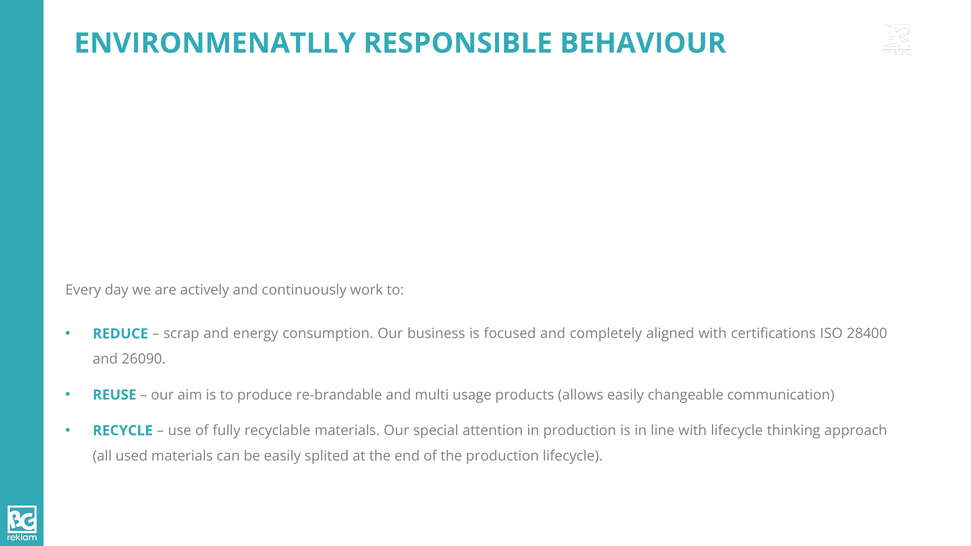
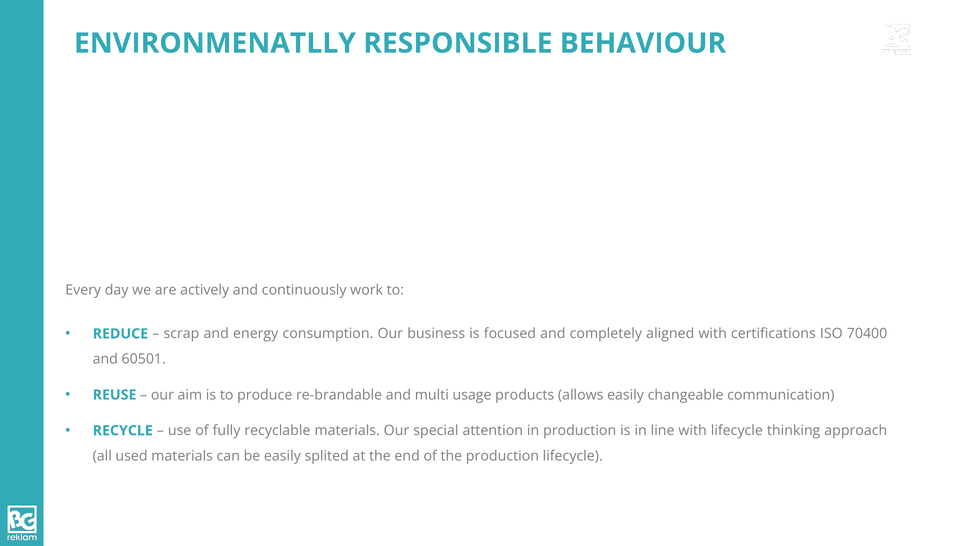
28400: 28400 -> 70400
26090: 26090 -> 60501
